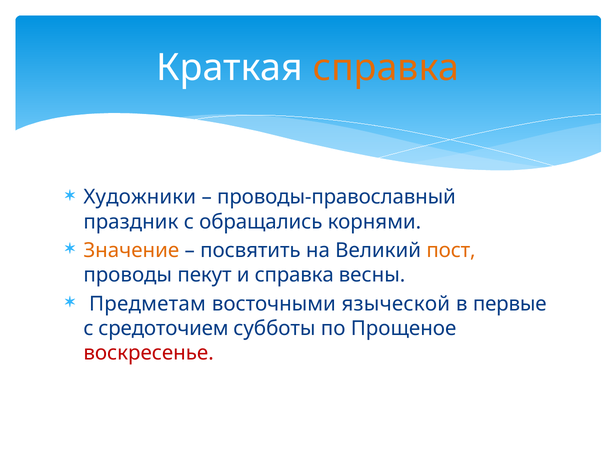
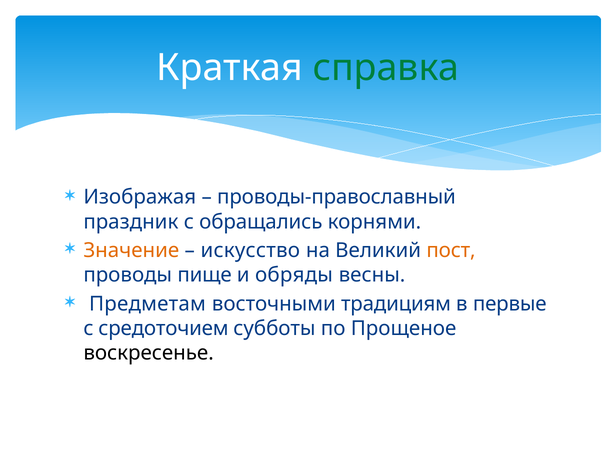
справка at (386, 68) colour: orange -> green
Художники: Художники -> Изображая
посвятить: посвятить -> искусство
пекут: пекут -> пище
и справка: справка -> обряды
языческой: языческой -> традициям
воскресенье colour: red -> black
